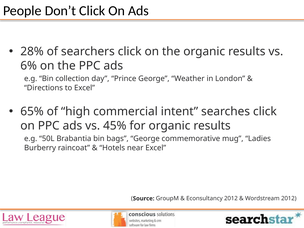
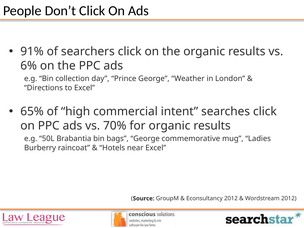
28%: 28% -> 91%
45%: 45% -> 70%
